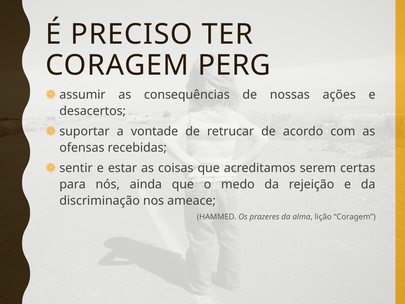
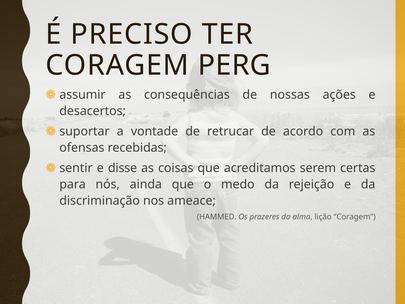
estar: estar -> disse
